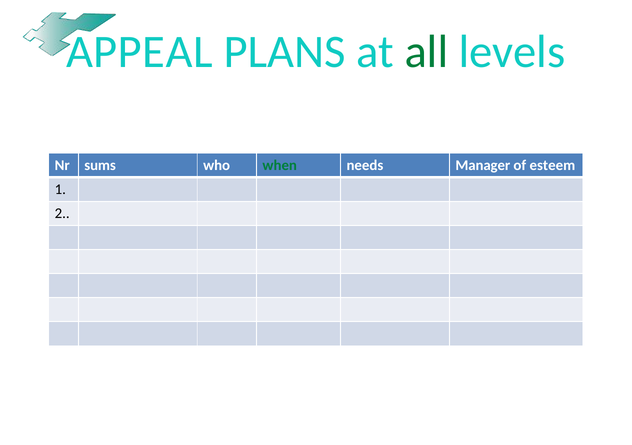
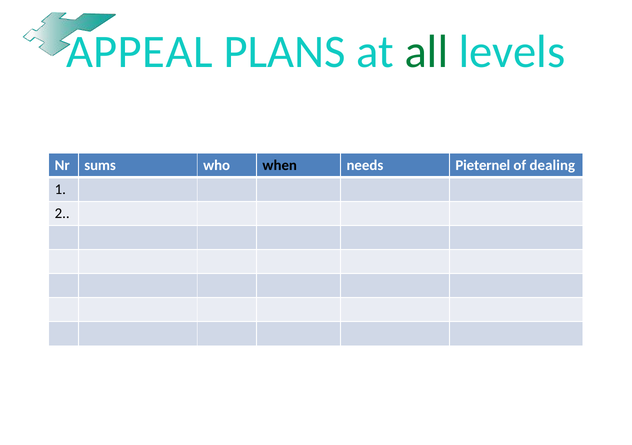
when colour: green -> black
Manager: Manager -> Pieternel
esteem: esteem -> dealing
